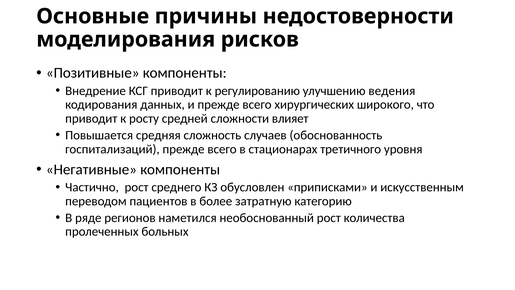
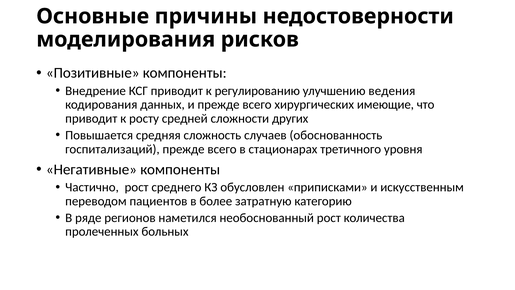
широкого: широкого -> имеющие
влияет: влияет -> других
